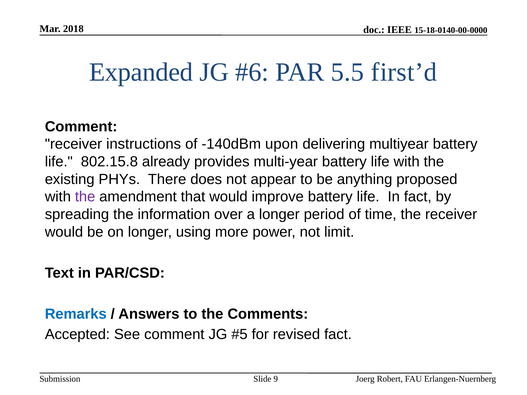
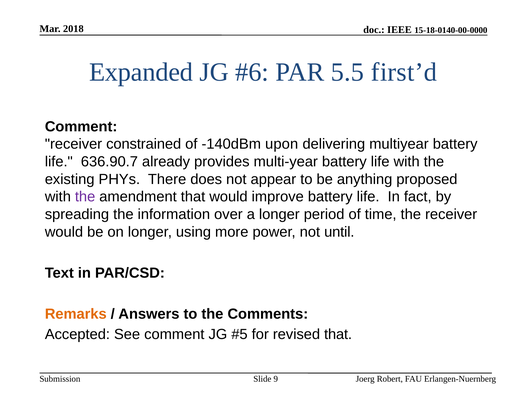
instructions: instructions -> constrained
802.15.8: 802.15.8 -> 636.90.7
limit: limit -> until
Remarks colour: blue -> orange
revised fact: fact -> that
